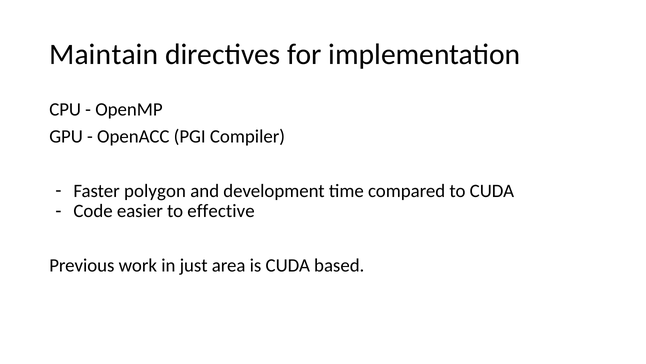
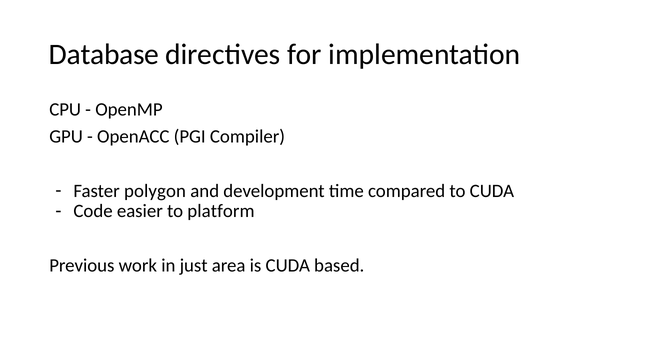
Maintain: Maintain -> Database
effective: effective -> platform
